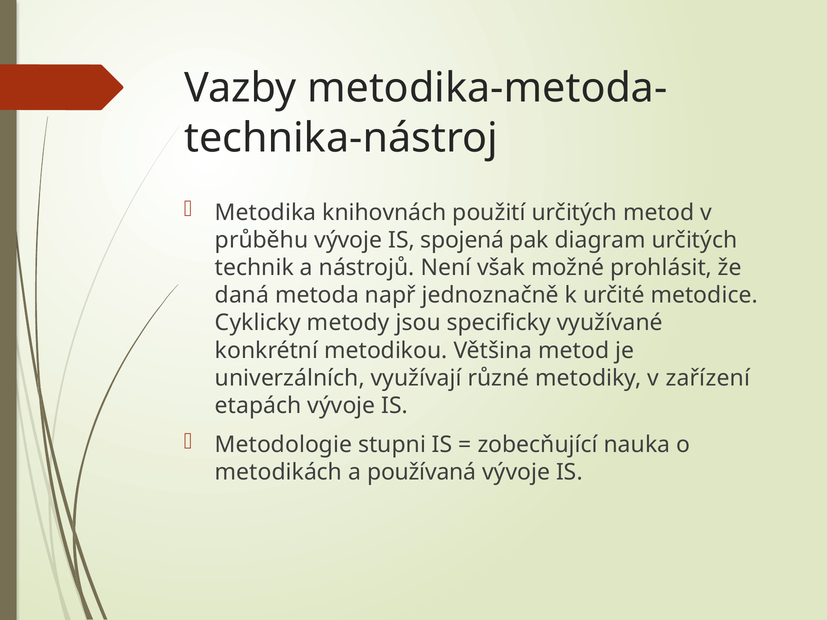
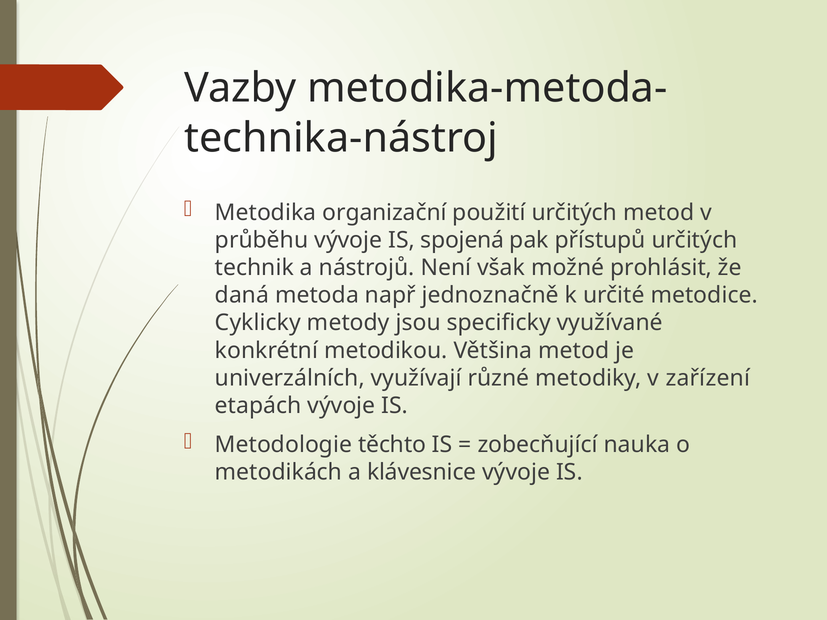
knihovnách: knihovnách -> organizační
diagram: diagram -> přístupů
stupni: stupni -> těchto
používaná: používaná -> klávesnice
